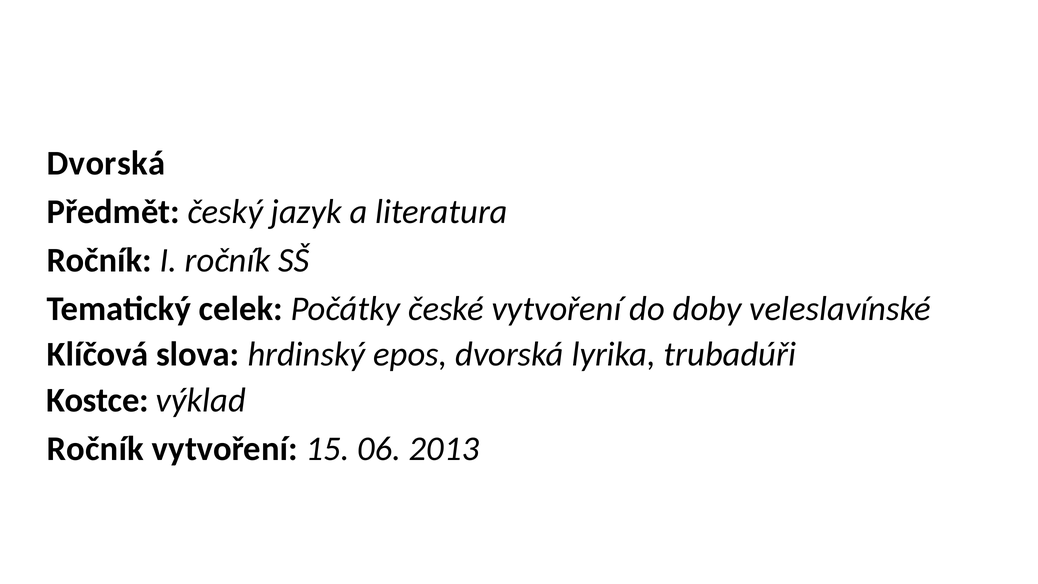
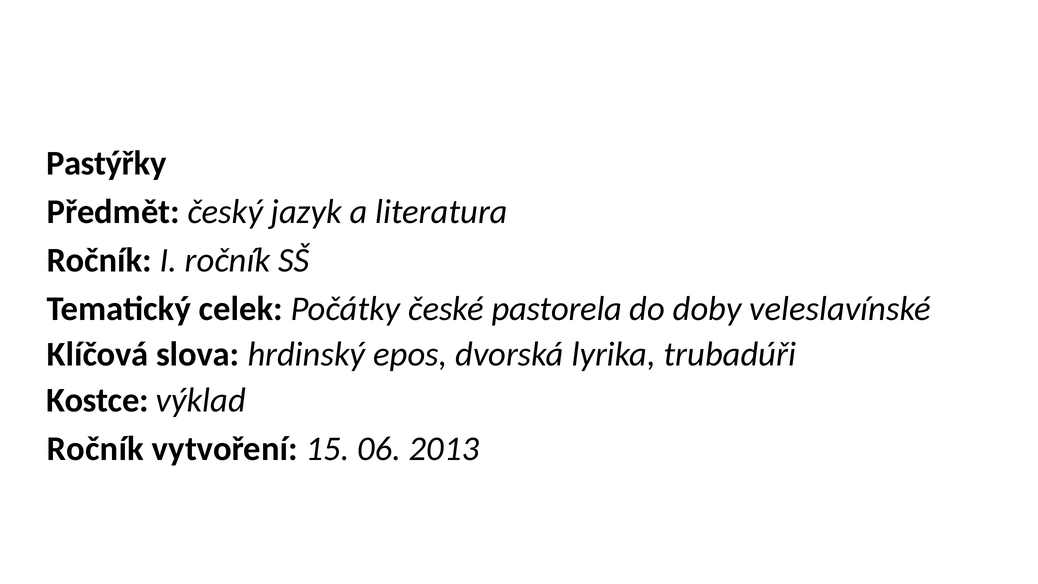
Dvorská at (106, 163): Dvorská -> Pastýřky
české vytvoření: vytvoření -> pastorela
